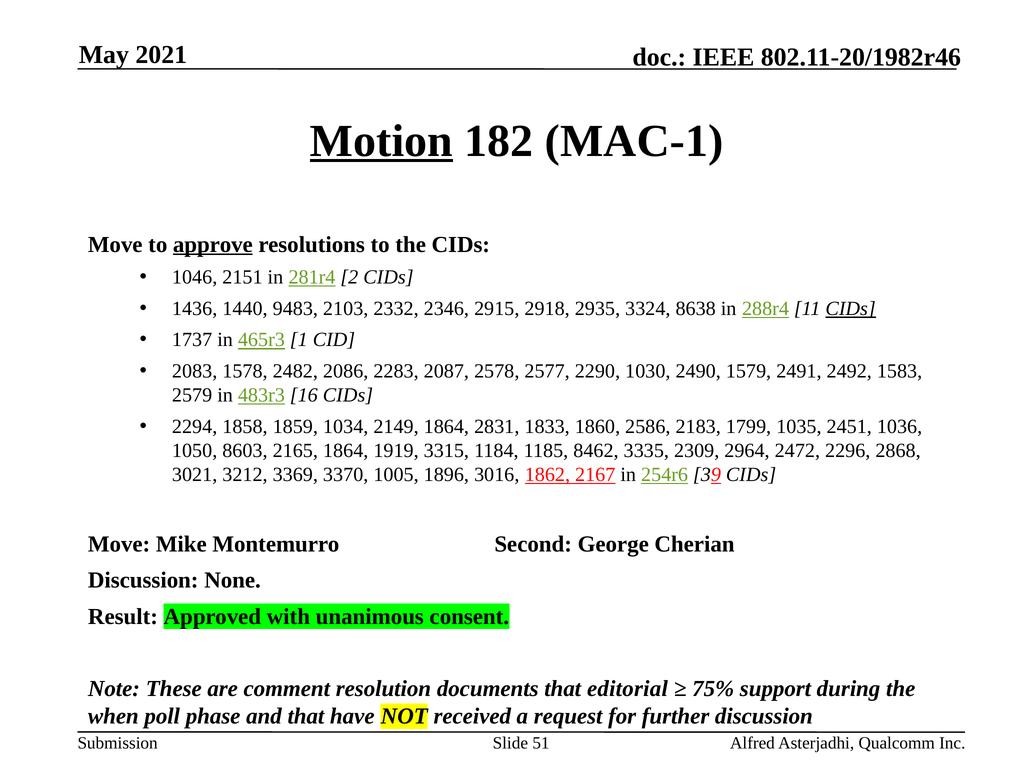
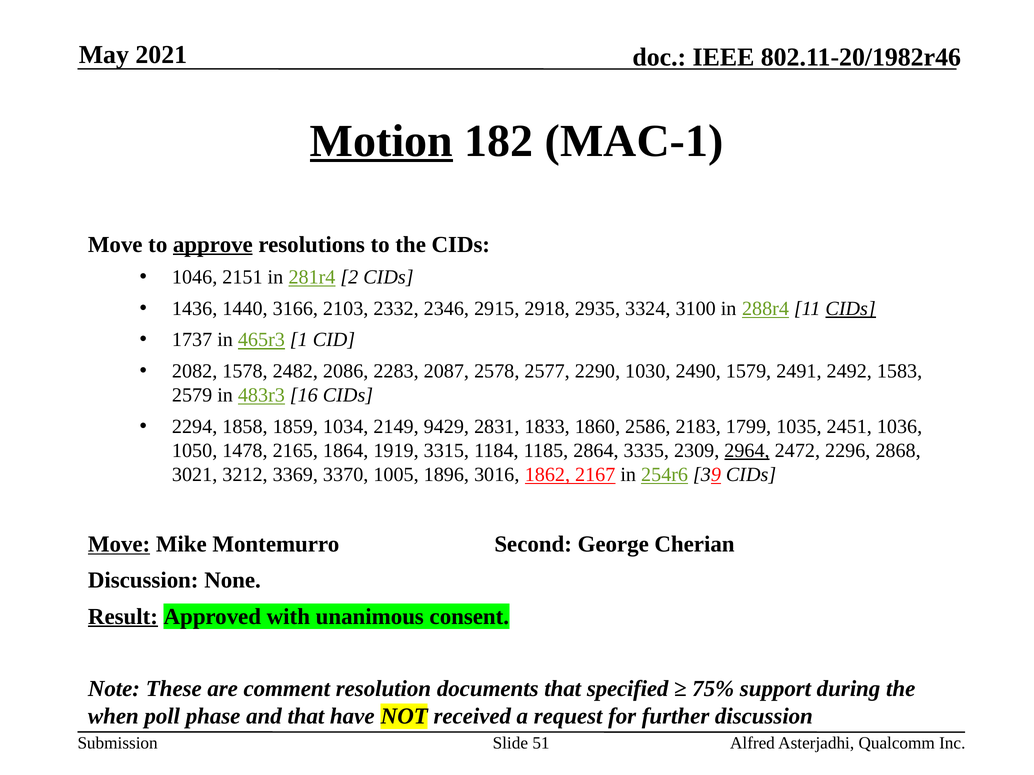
9483: 9483 -> 3166
8638: 8638 -> 3100
2083: 2083 -> 2082
2149 1864: 1864 -> 9429
8603: 8603 -> 1478
8462: 8462 -> 2864
2964 underline: none -> present
Move at (119, 544) underline: none -> present
Result underline: none -> present
editorial: editorial -> specified
